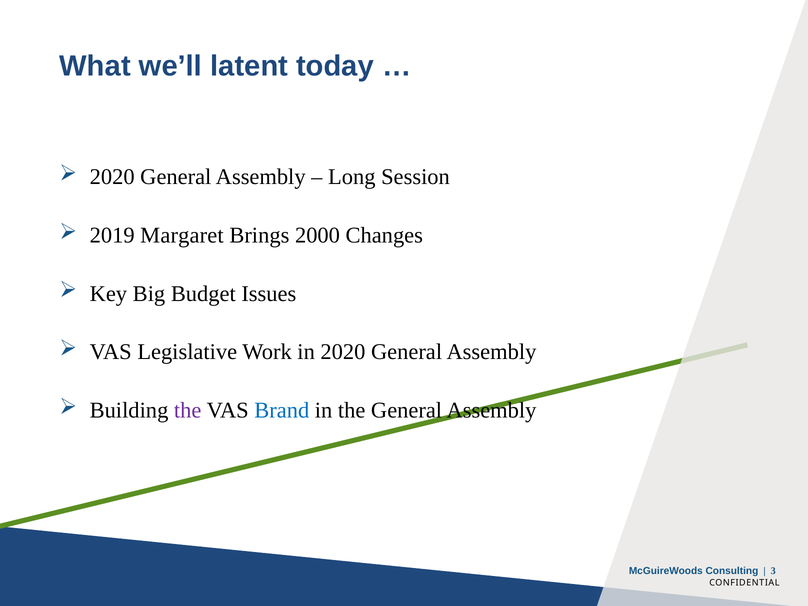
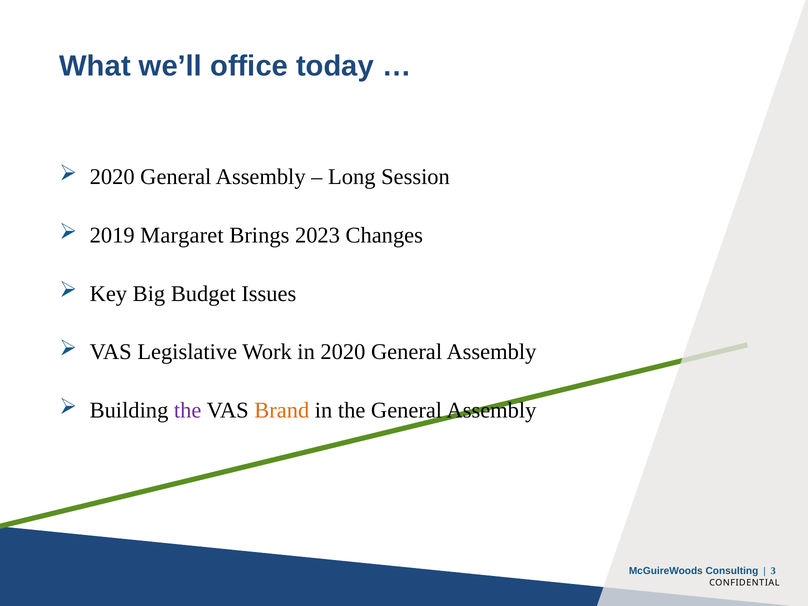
latent: latent -> office
2000: 2000 -> 2023
Brand colour: blue -> orange
